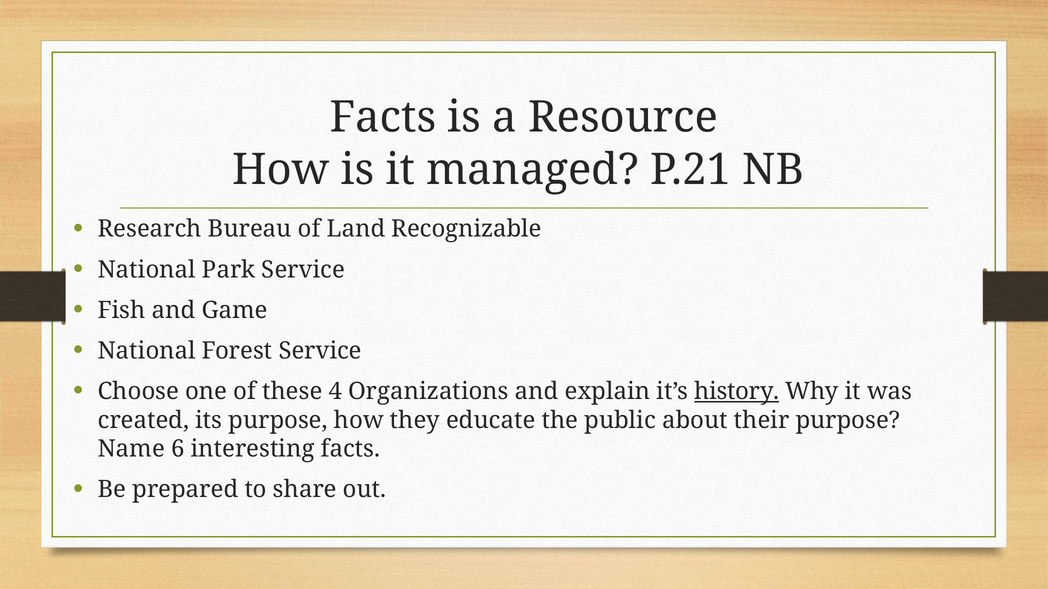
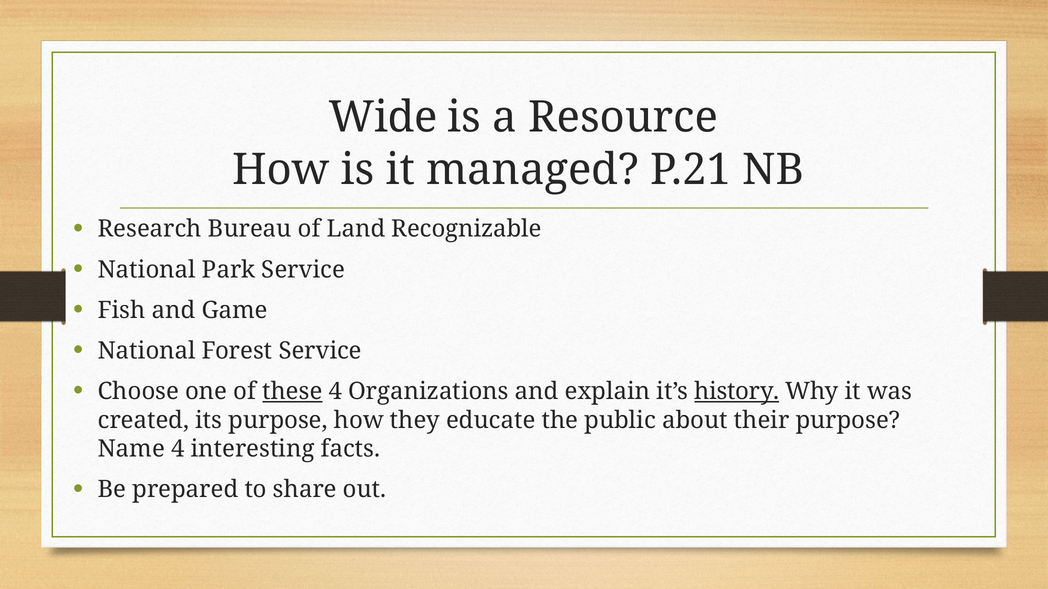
Facts at (383, 118): Facts -> Wide
these underline: none -> present
Name 6: 6 -> 4
